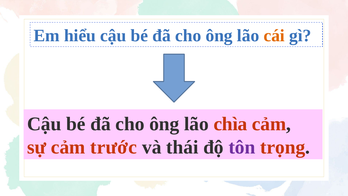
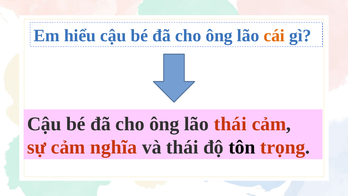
lão chìa: chìa -> thái
trước: trước -> nghĩa
tôn colour: purple -> black
